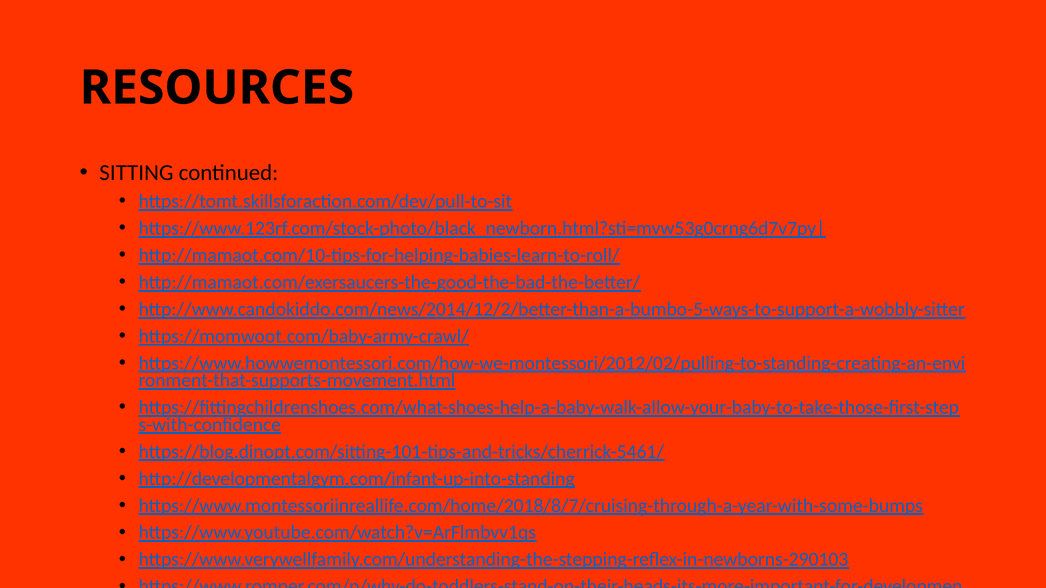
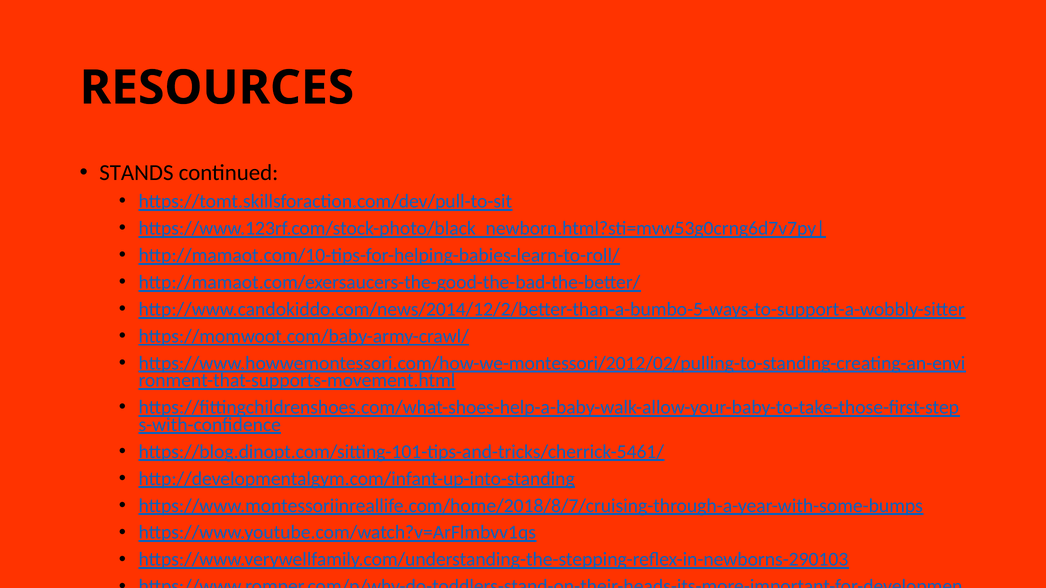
SITTING: SITTING -> STANDS
